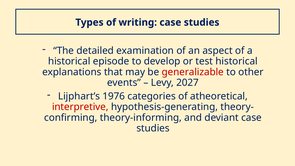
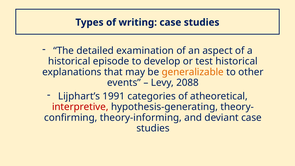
generalizable colour: red -> orange
2027: 2027 -> 2088
1976: 1976 -> 1991
